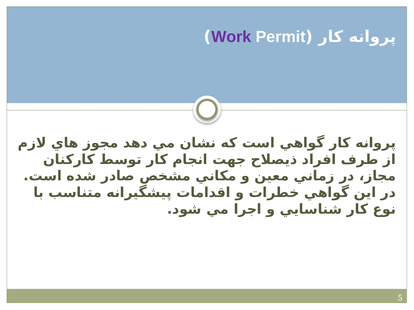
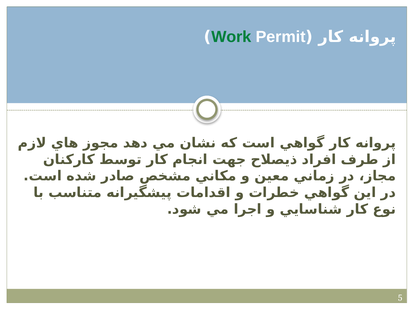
Work colour: purple -> green
